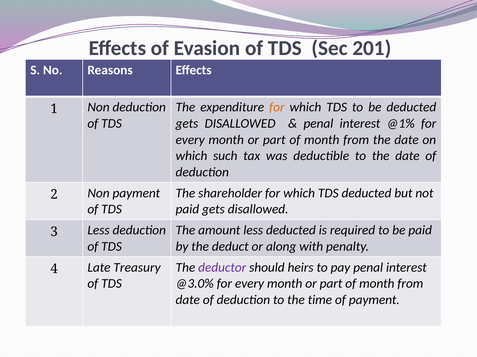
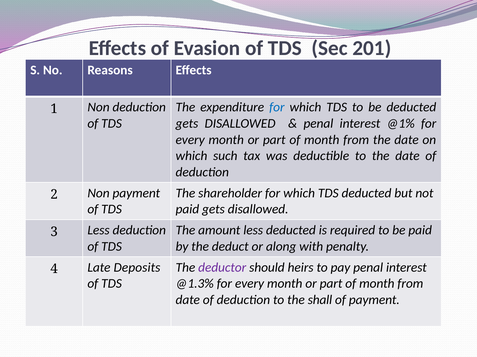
for at (277, 108) colour: orange -> blue
Treasury: Treasury -> Deposits
@3.0%: @3.0% -> @1.3%
time: time -> shall
